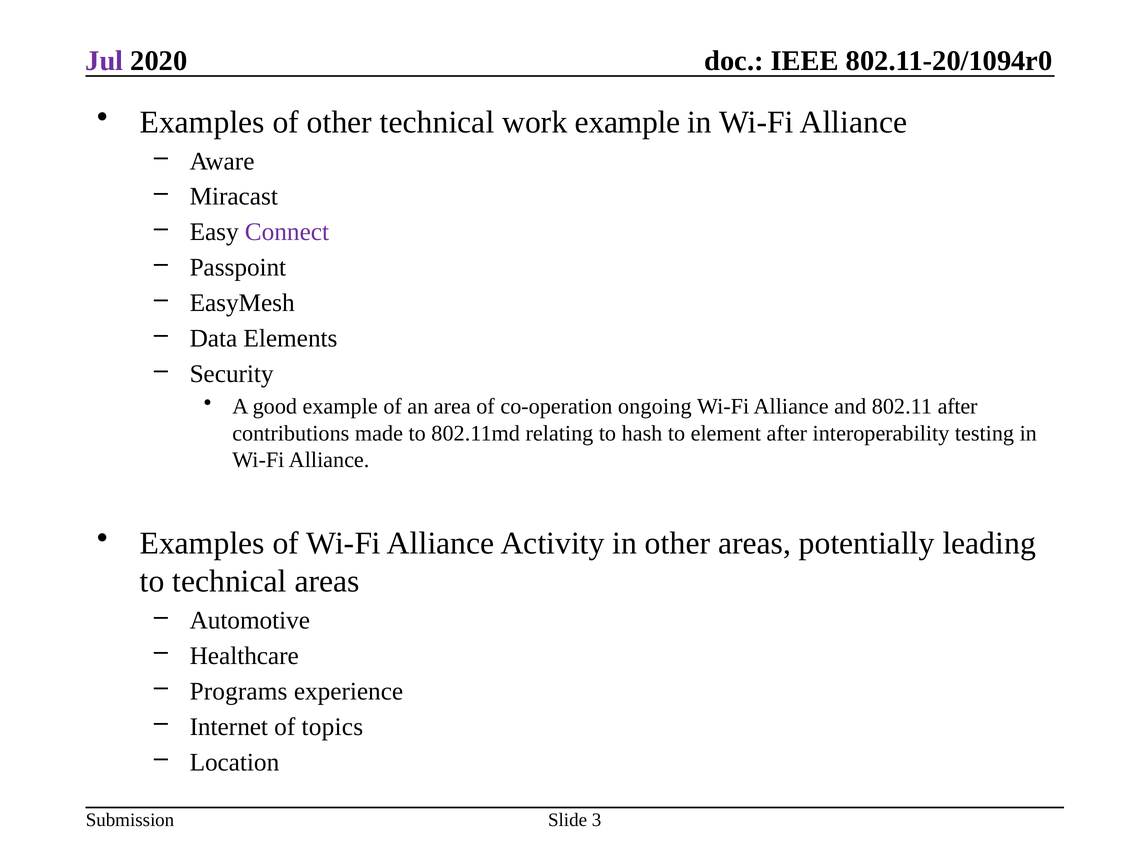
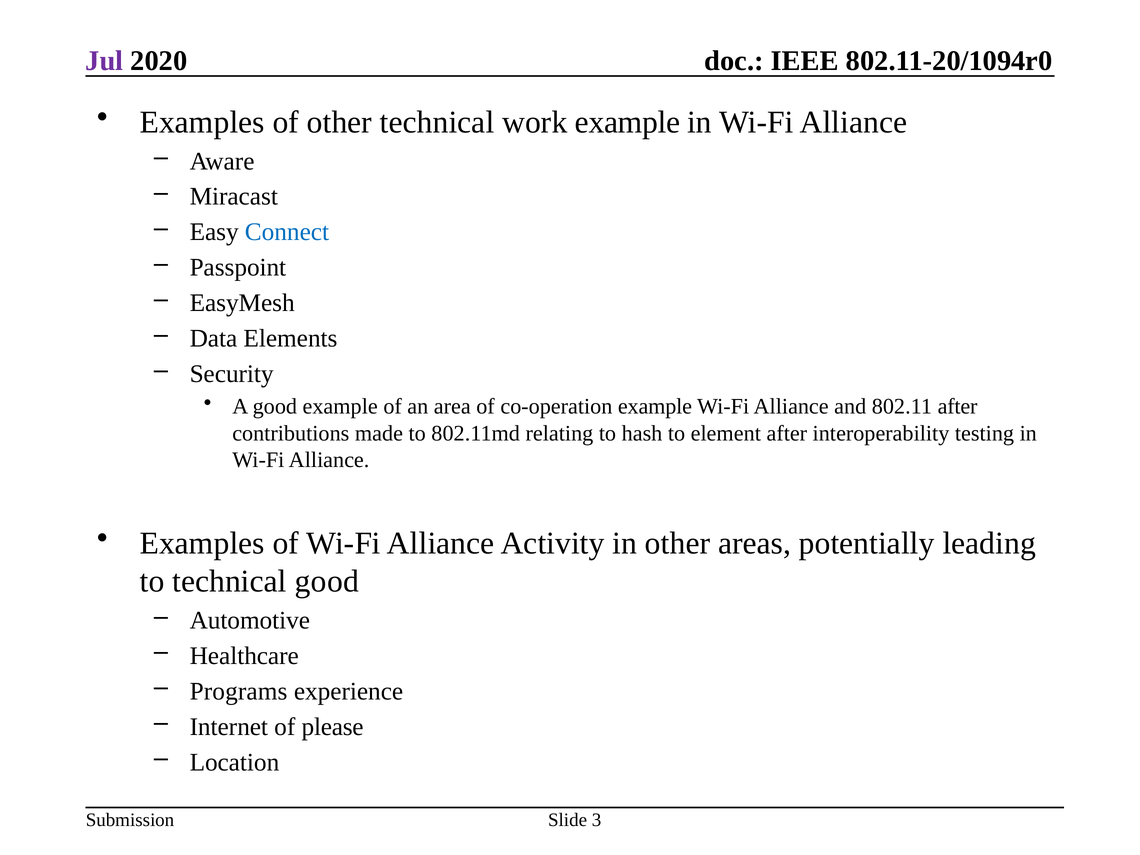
Connect colour: purple -> blue
co-operation ongoing: ongoing -> example
technical areas: areas -> good
topics: topics -> please
